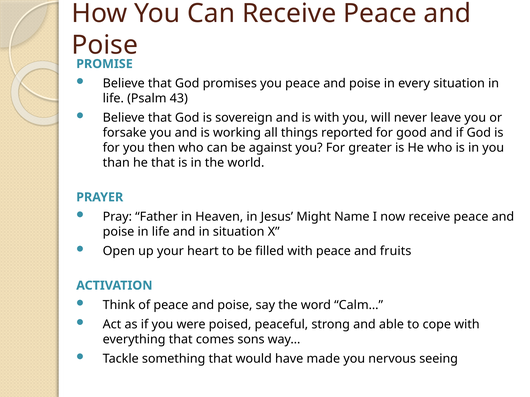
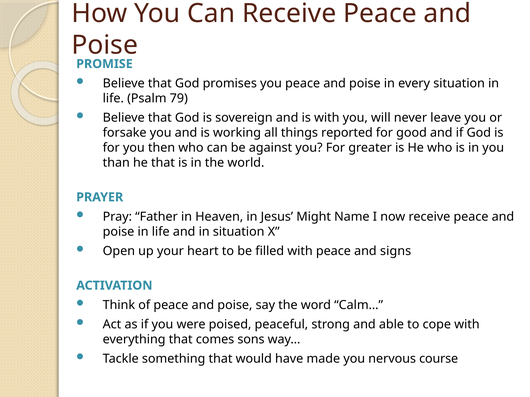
43: 43 -> 79
fruits: fruits -> signs
seeing: seeing -> course
